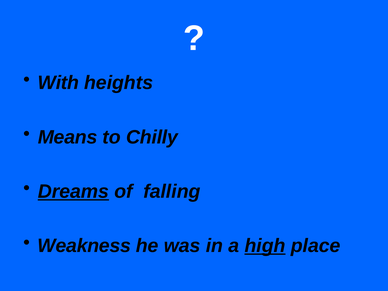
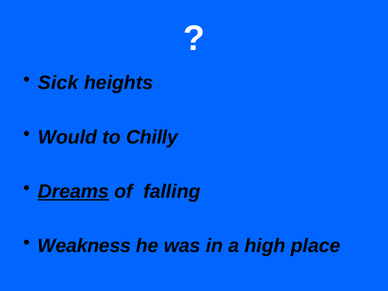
With: With -> Sick
Means: Means -> Would
high underline: present -> none
